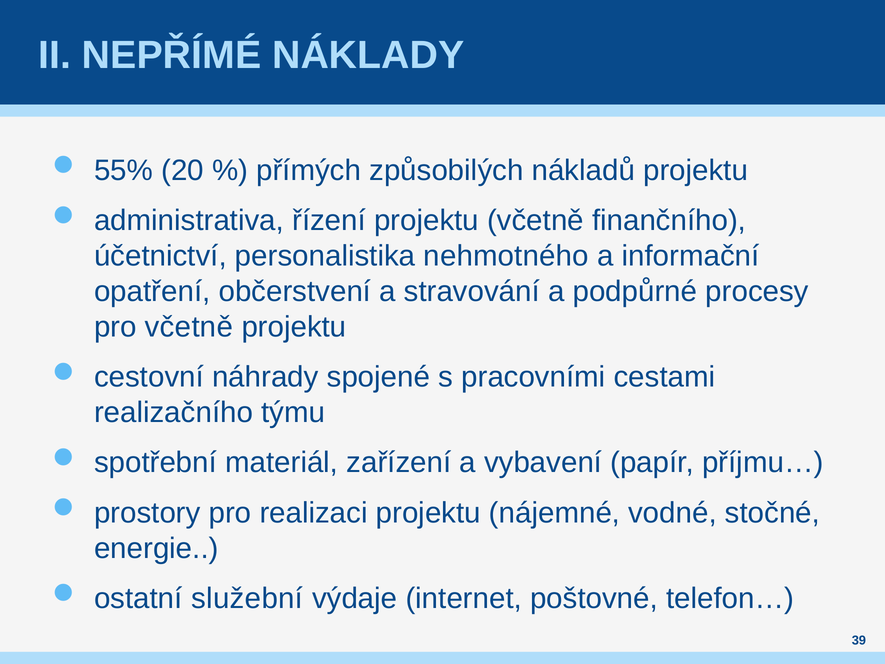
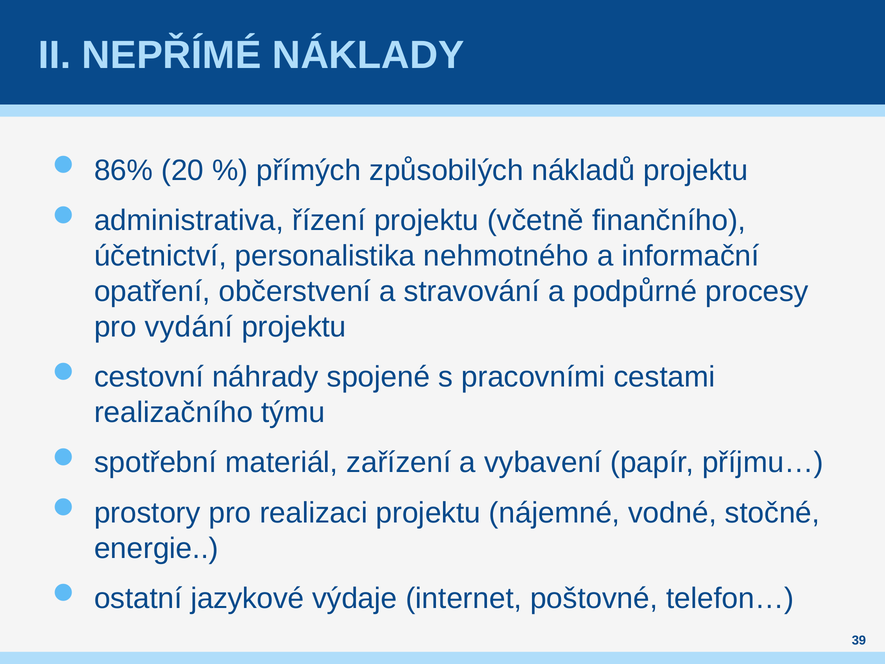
55%: 55% -> 86%
pro včetně: včetně -> vydání
služební: služební -> jazykové
